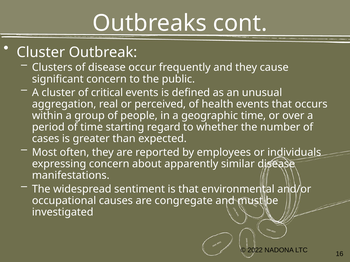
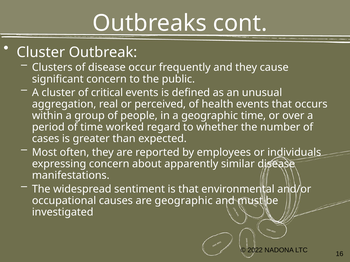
starting: starting -> worked
are congregate: congregate -> geographic
